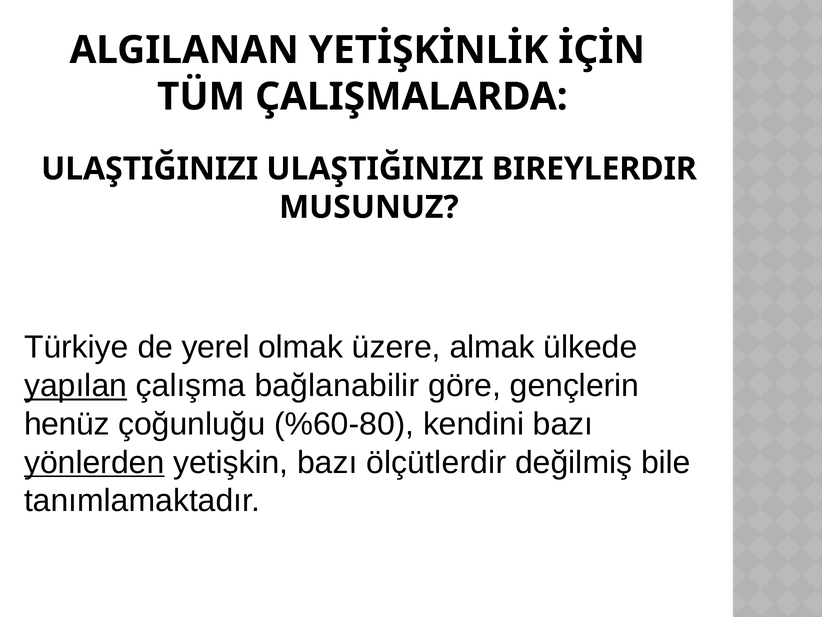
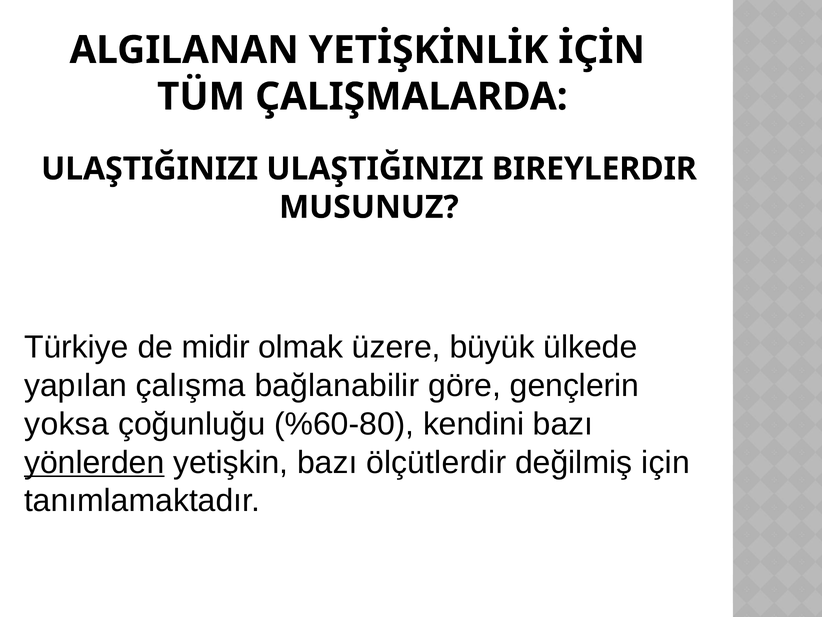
yerel: yerel -> midir
almak: almak -> büyük
yapılan underline: present -> none
henüz: henüz -> yoksa
bile: bile -> için
